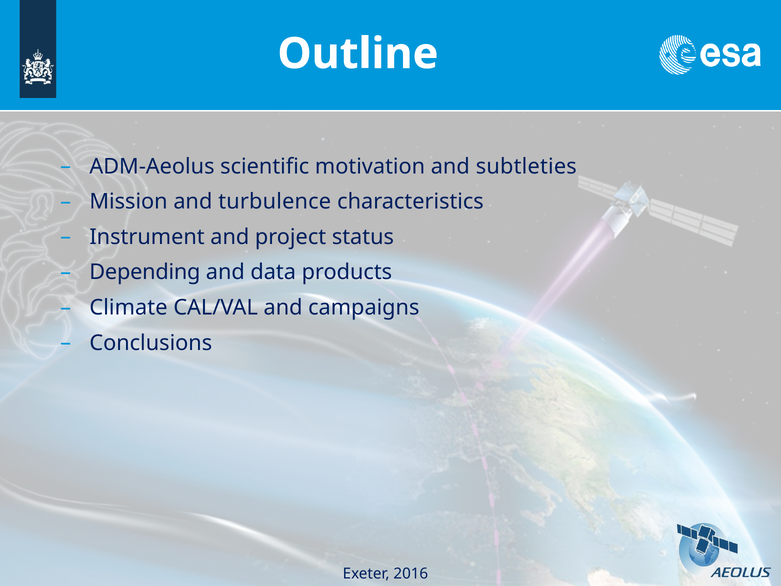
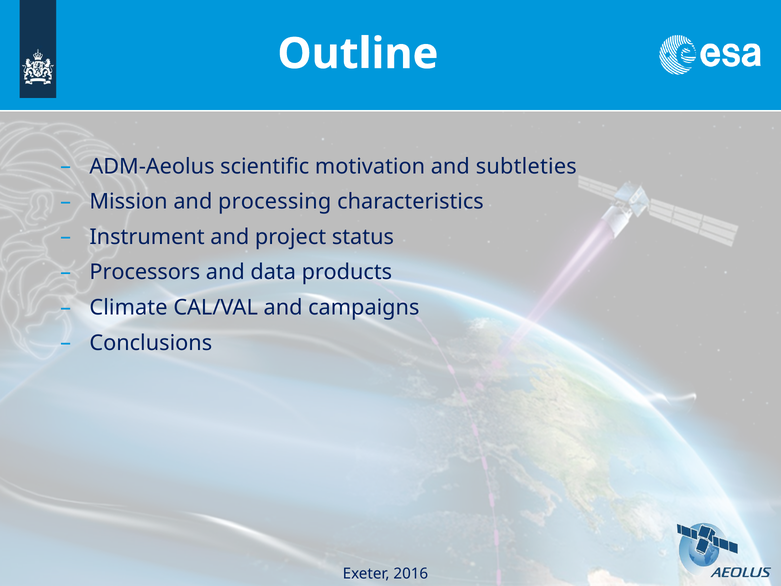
turbulence: turbulence -> processing
Depending: Depending -> Processors
